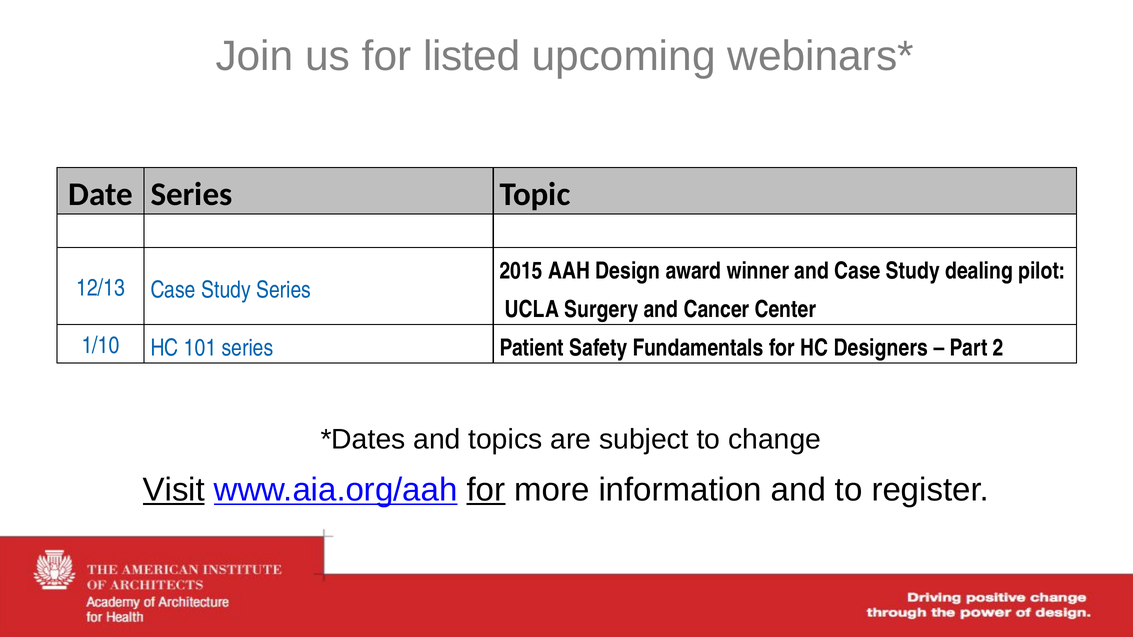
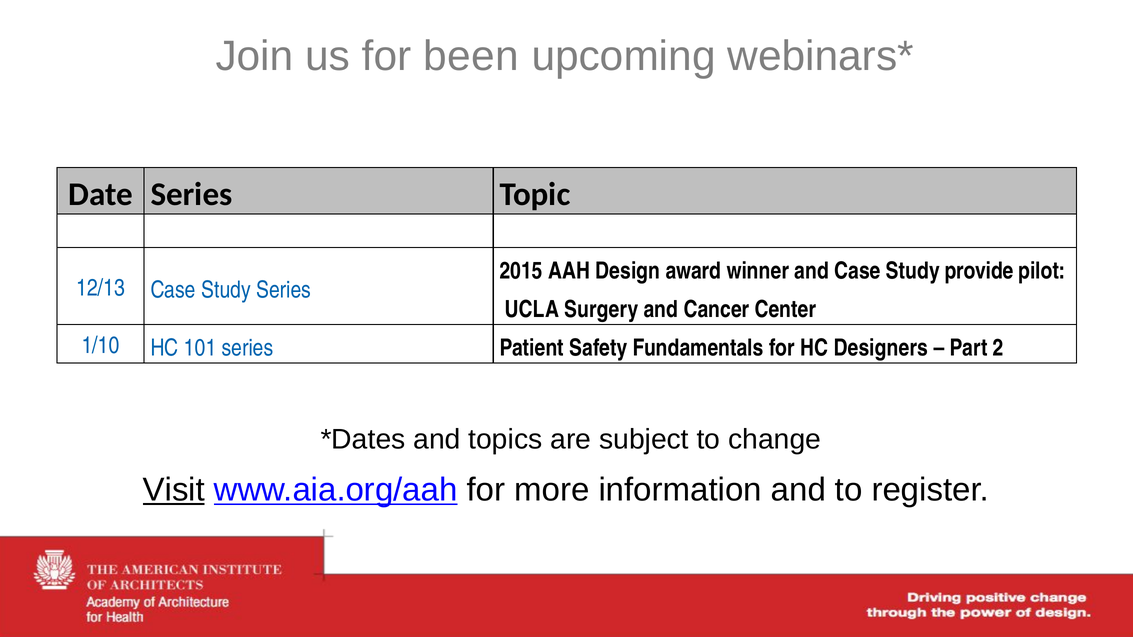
listed: listed -> been
dealing: dealing -> provide
for at (486, 490) underline: present -> none
